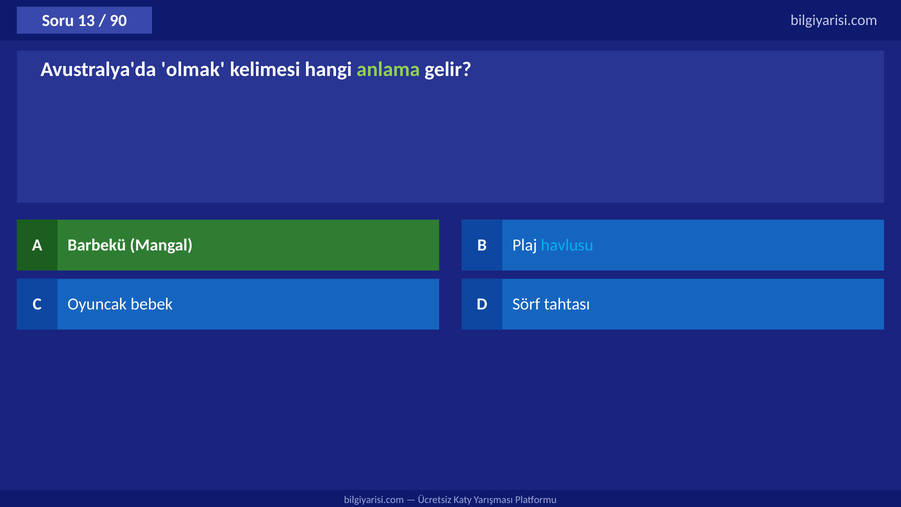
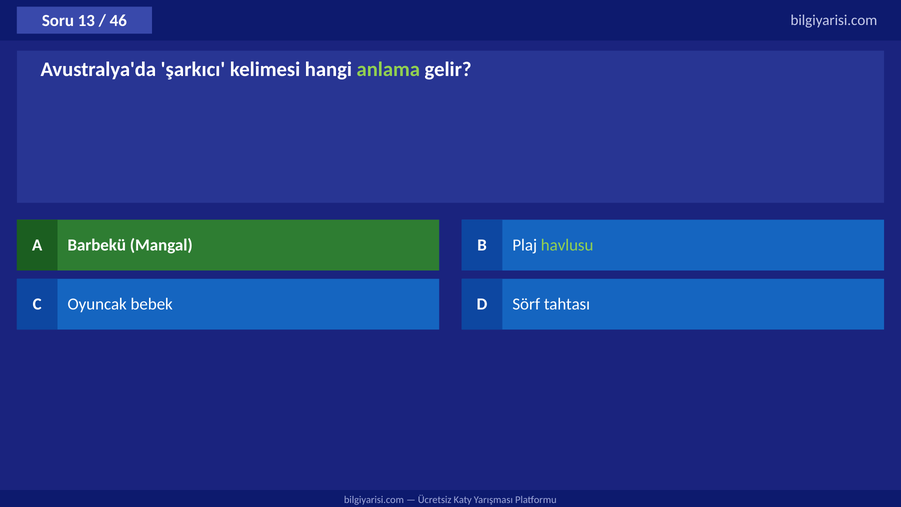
90: 90 -> 46
olmak: olmak -> şarkıcı
havlusu colour: light blue -> light green
